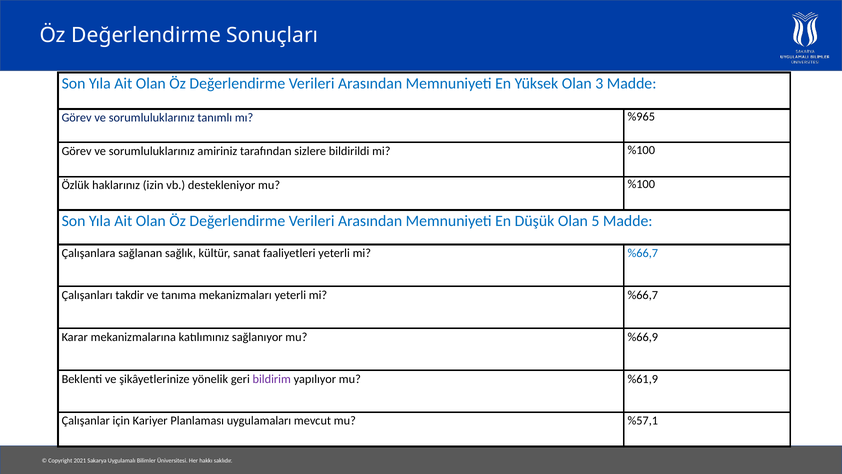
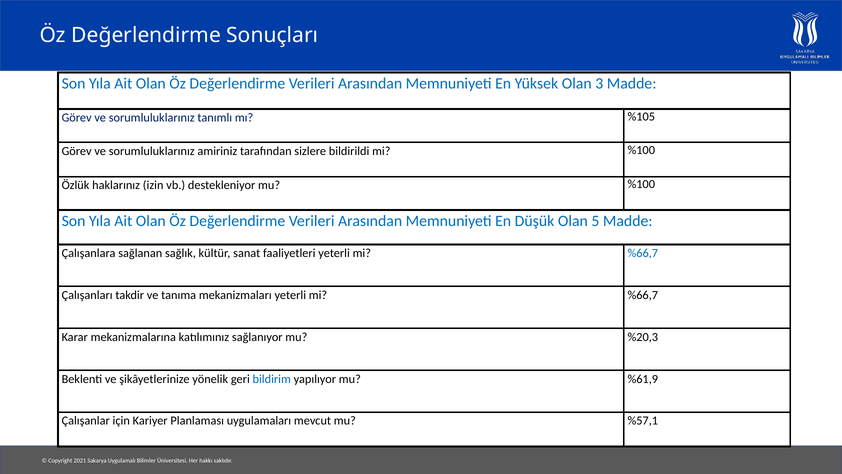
%965: %965 -> %105
%66,9: %66,9 -> %20,3
bildirim colour: purple -> blue
